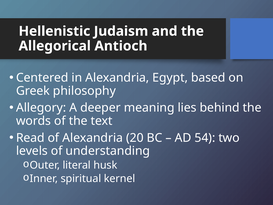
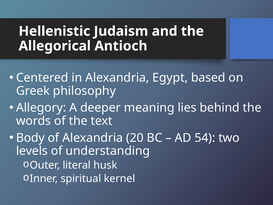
Read: Read -> Body
